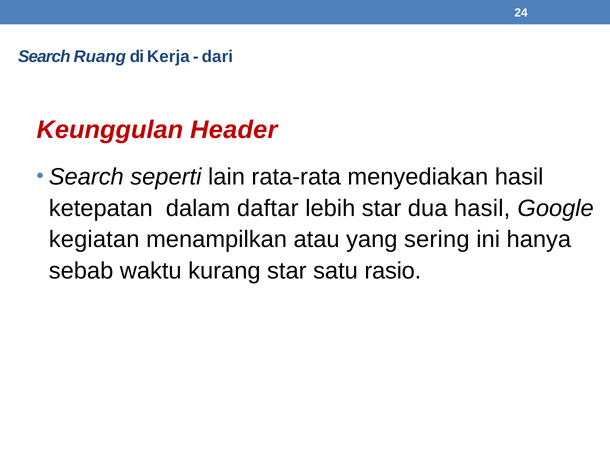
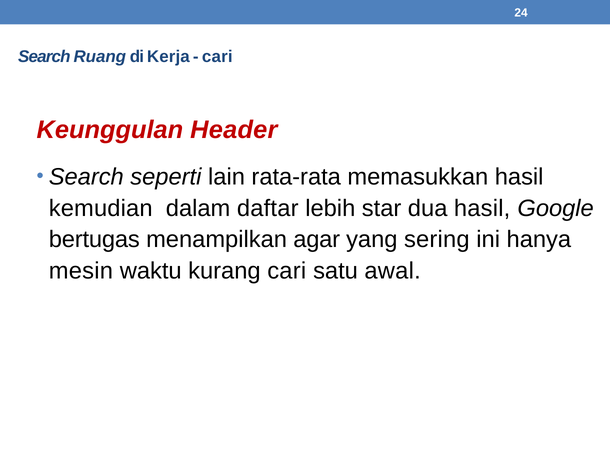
dari at (217, 57): dari -> cari
menyediakan: menyediakan -> memasukkan
ketepatan: ketepatan -> kemudian
kegiatan: kegiatan -> bertugas
atau: atau -> agar
sebab: sebab -> mesin
kurang star: star -> cari
rasio: rasio -> awal
